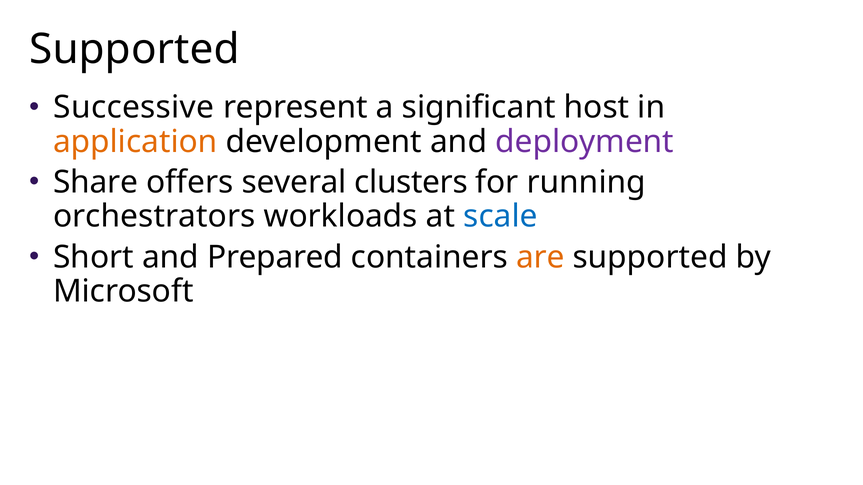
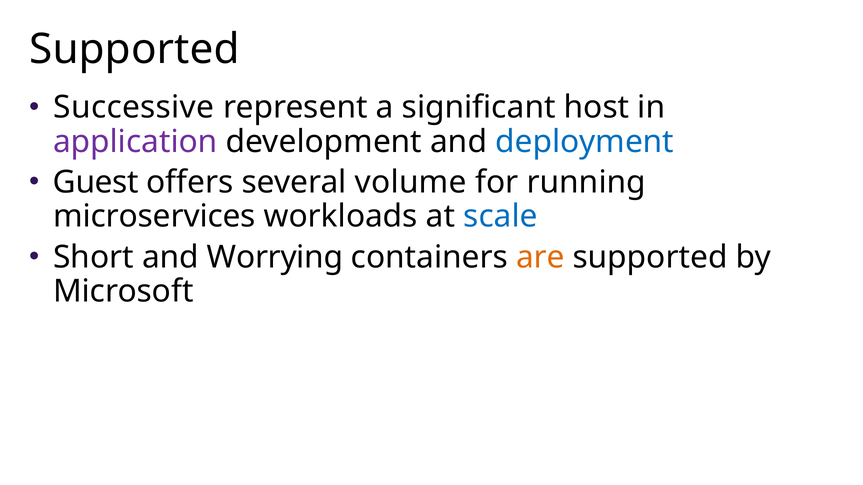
application colour: orange -> purple
deployment colour: purple -> blue
Share: Share -> Guest
clusters: clusters -> volume
orchestrators: orchestrators -> microservices
Prepared: Prepared -> Worrying
